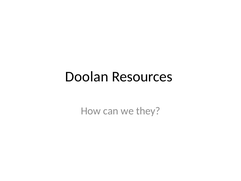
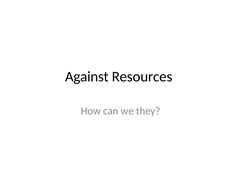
Doolan: Doolan -> Against
